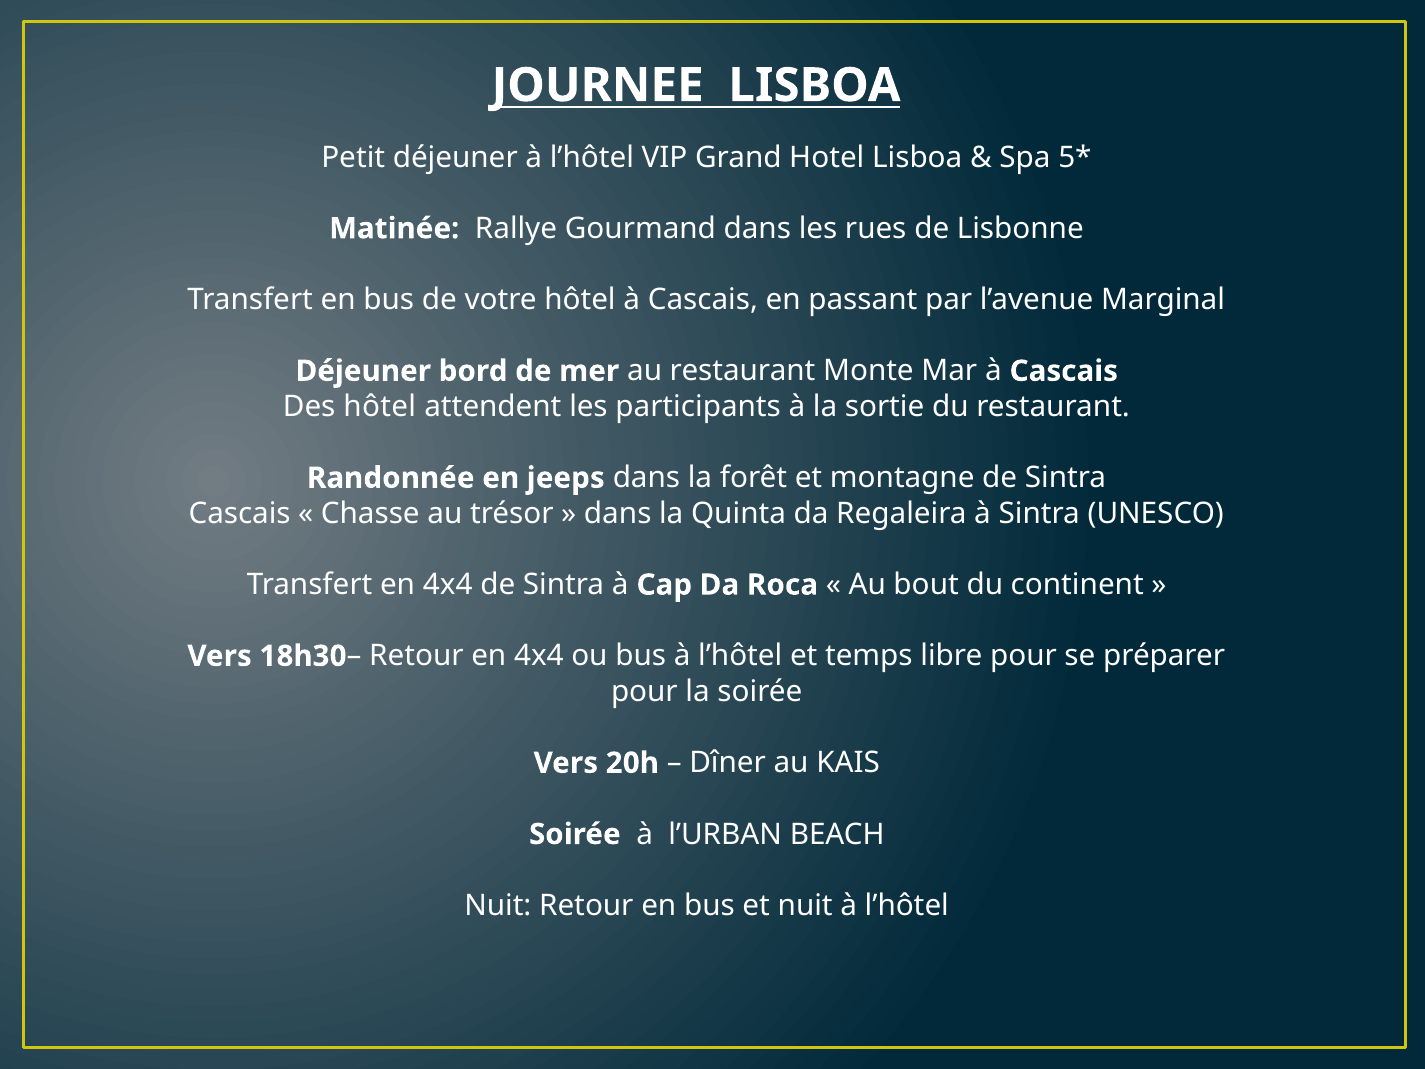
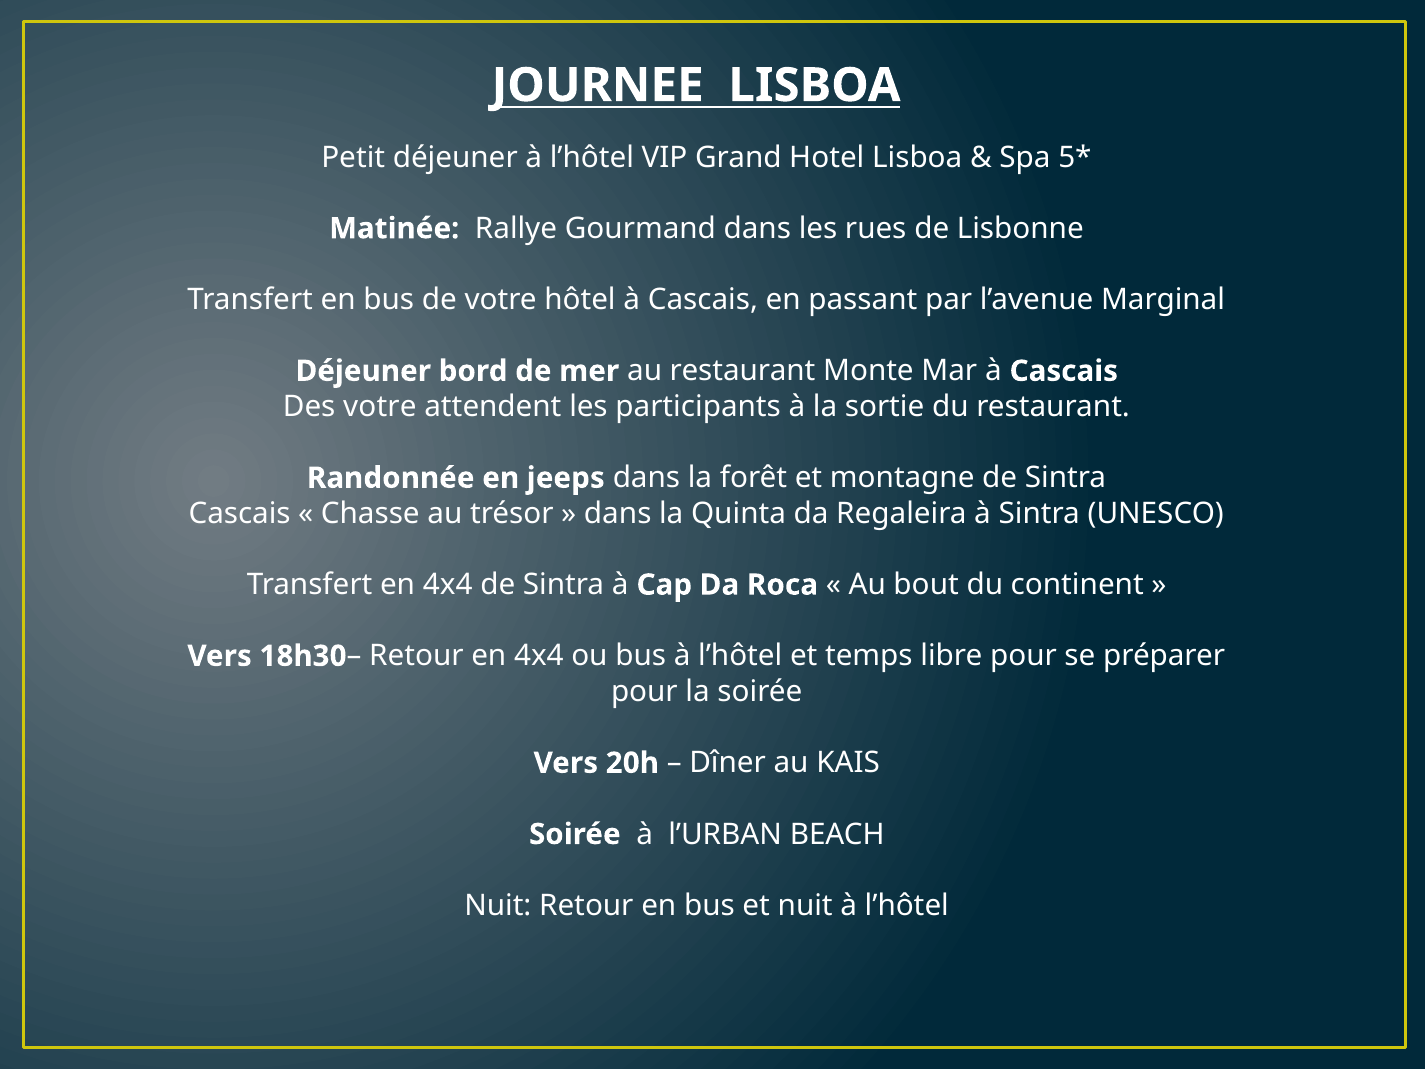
Des hôtel: hôtel -> votre
